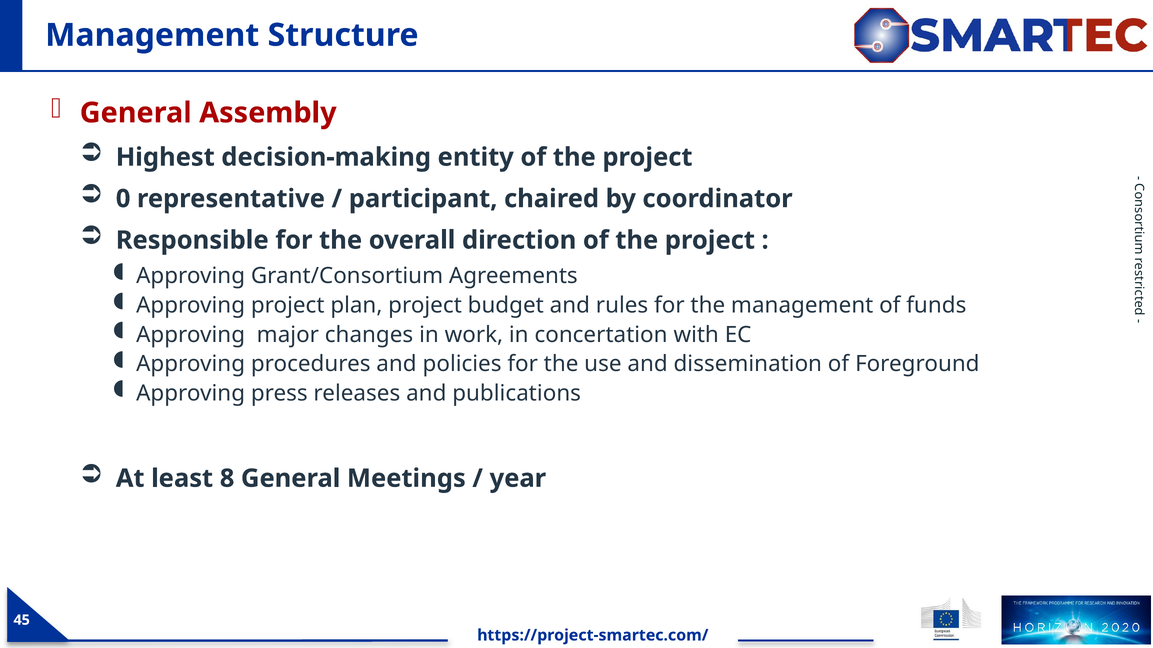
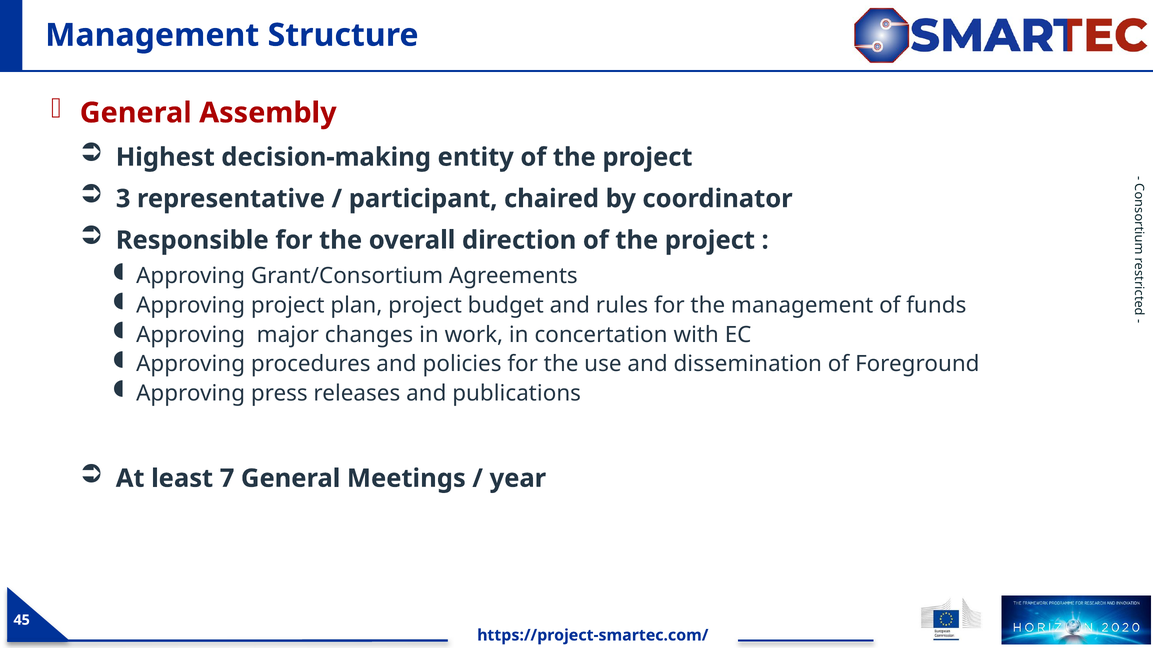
0: 0 -> 3
8: 8 -> 7
